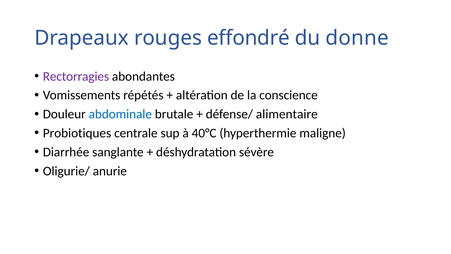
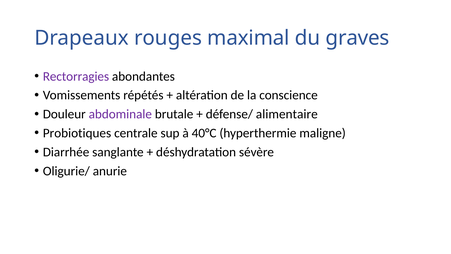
effondré: effondré -> maximal
donne: donne -> graves
abdominale colour: blue -> purple
